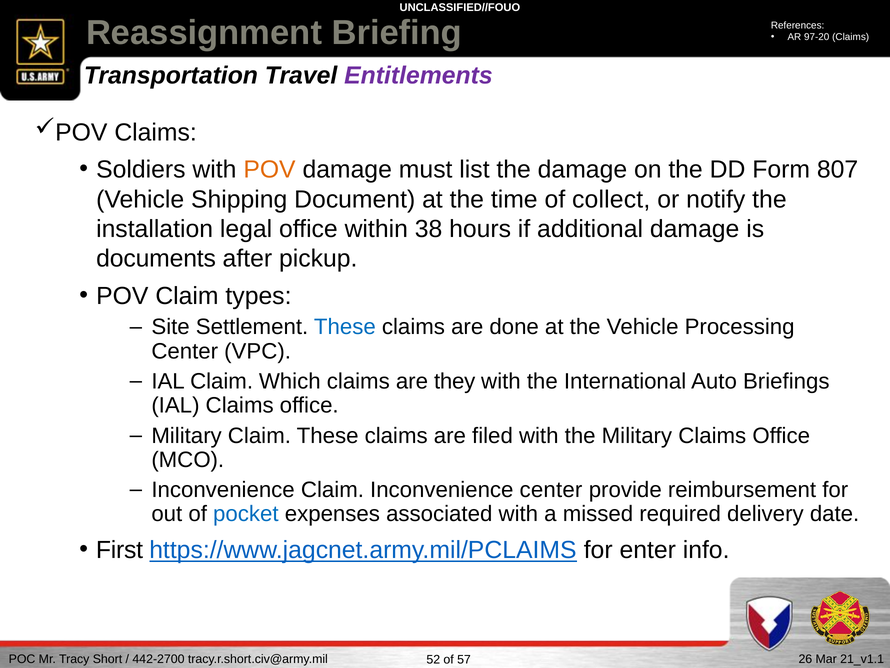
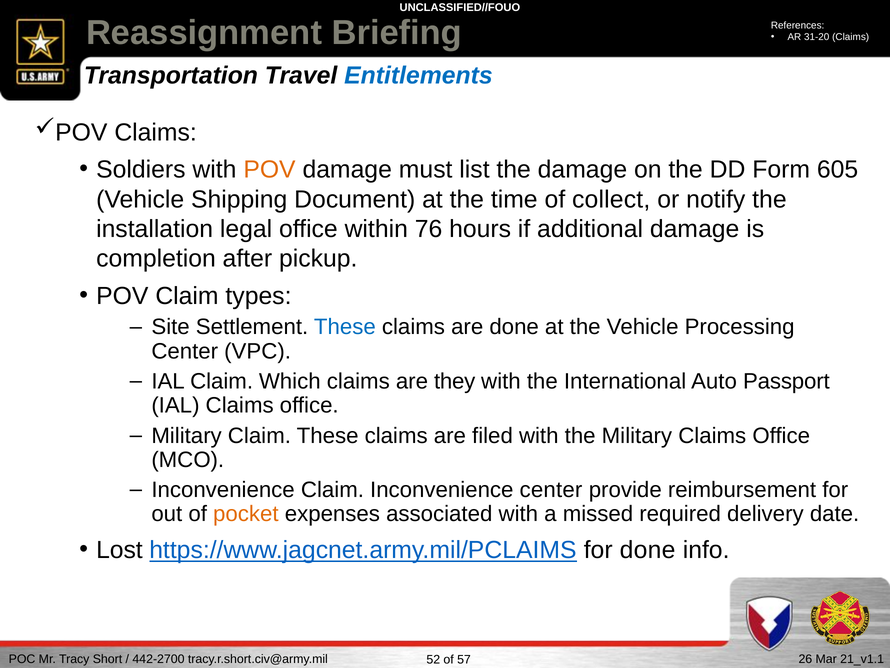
97-20: 97-20 -> 31-20
Entitlements colour: purple -> blue
807: 807 -> 605
38: 38 -> 76
documents: documents -> completion
Briefings: Briefings -> Passport
pocket colour: blue -> orange
First: First -> Lost
for enter: enter -> done
